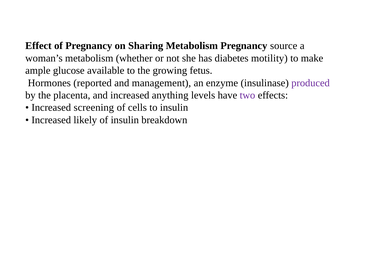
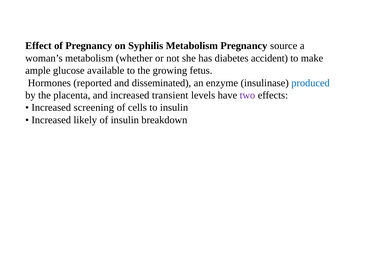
Sharing: Sharing -> Syphilis
motility: motility -> accident
management: management -> disseminated
produced colour: purple -> blue
anything: anything -> transient
